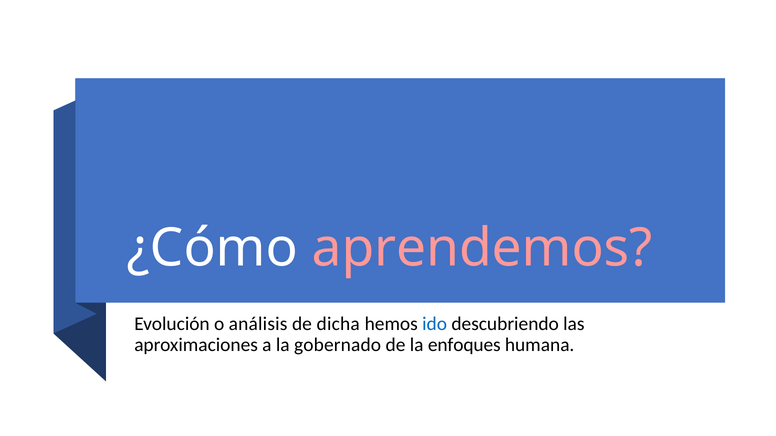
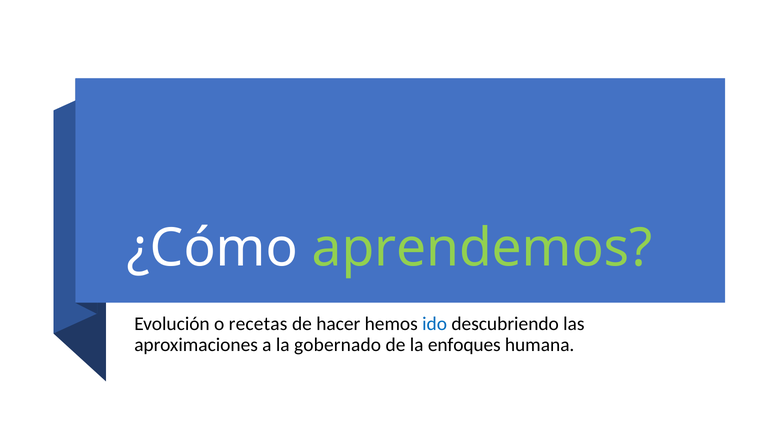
aprendemos colour: pink -> light green
análisis: análisis -> recetas
dicha: dicha -> hacer
